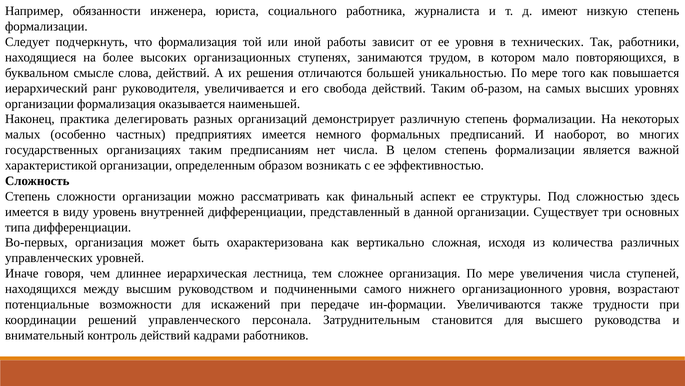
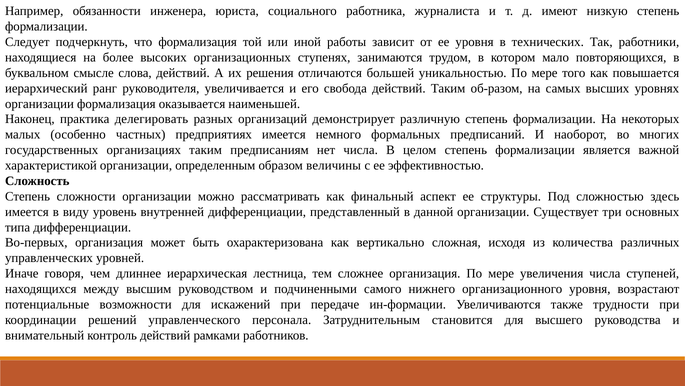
возникать: возникать -> величины
кадрами: кадрами -> рамками
